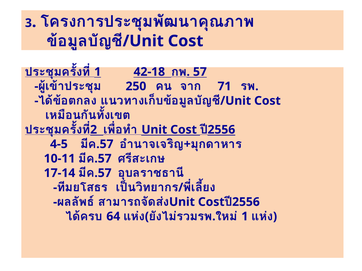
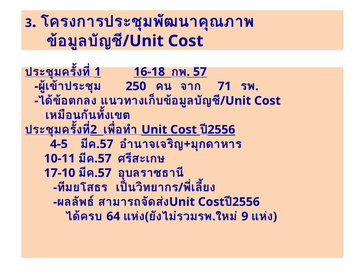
42-18: 42-18 -> 16-18
17-14: 17-14 -> 17-10
1 at (245, 217): 1 -> 9
